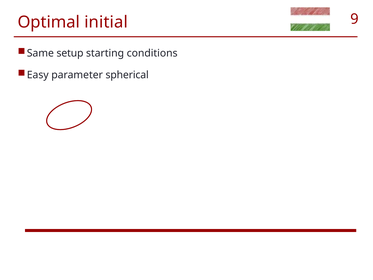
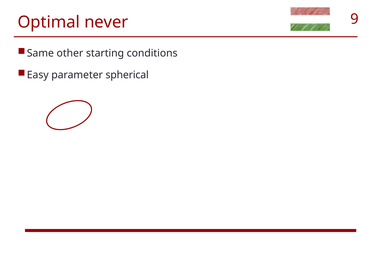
initial: initial -> never
setup: setup -> other
